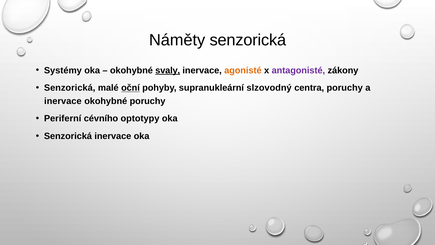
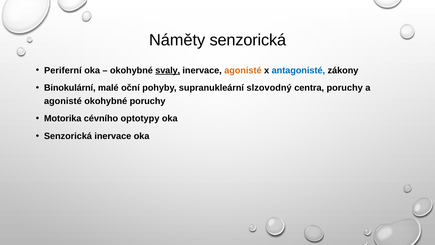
Systémy: Systémy -> Periferní
antagonisté colour: purple -> blue
Senzorická at (70, 88): Senzorická -> Binokulární
oční underline: present -> none
inervace at (63, 101): inervace -> agonisté
Periferní: Periferní -> Motorika
